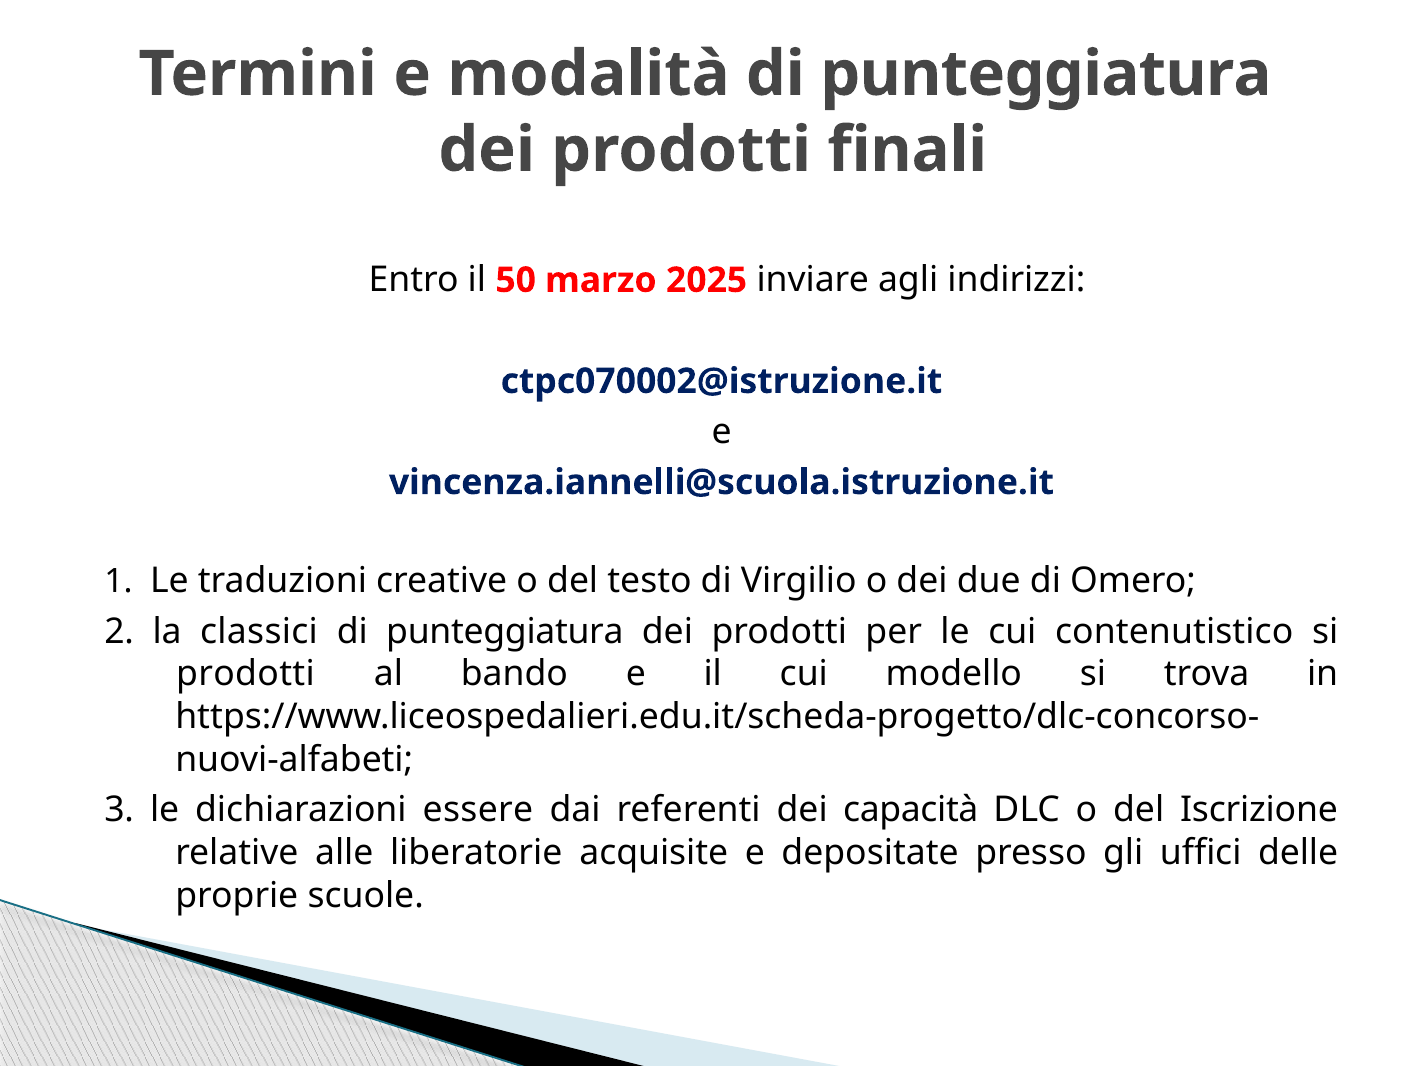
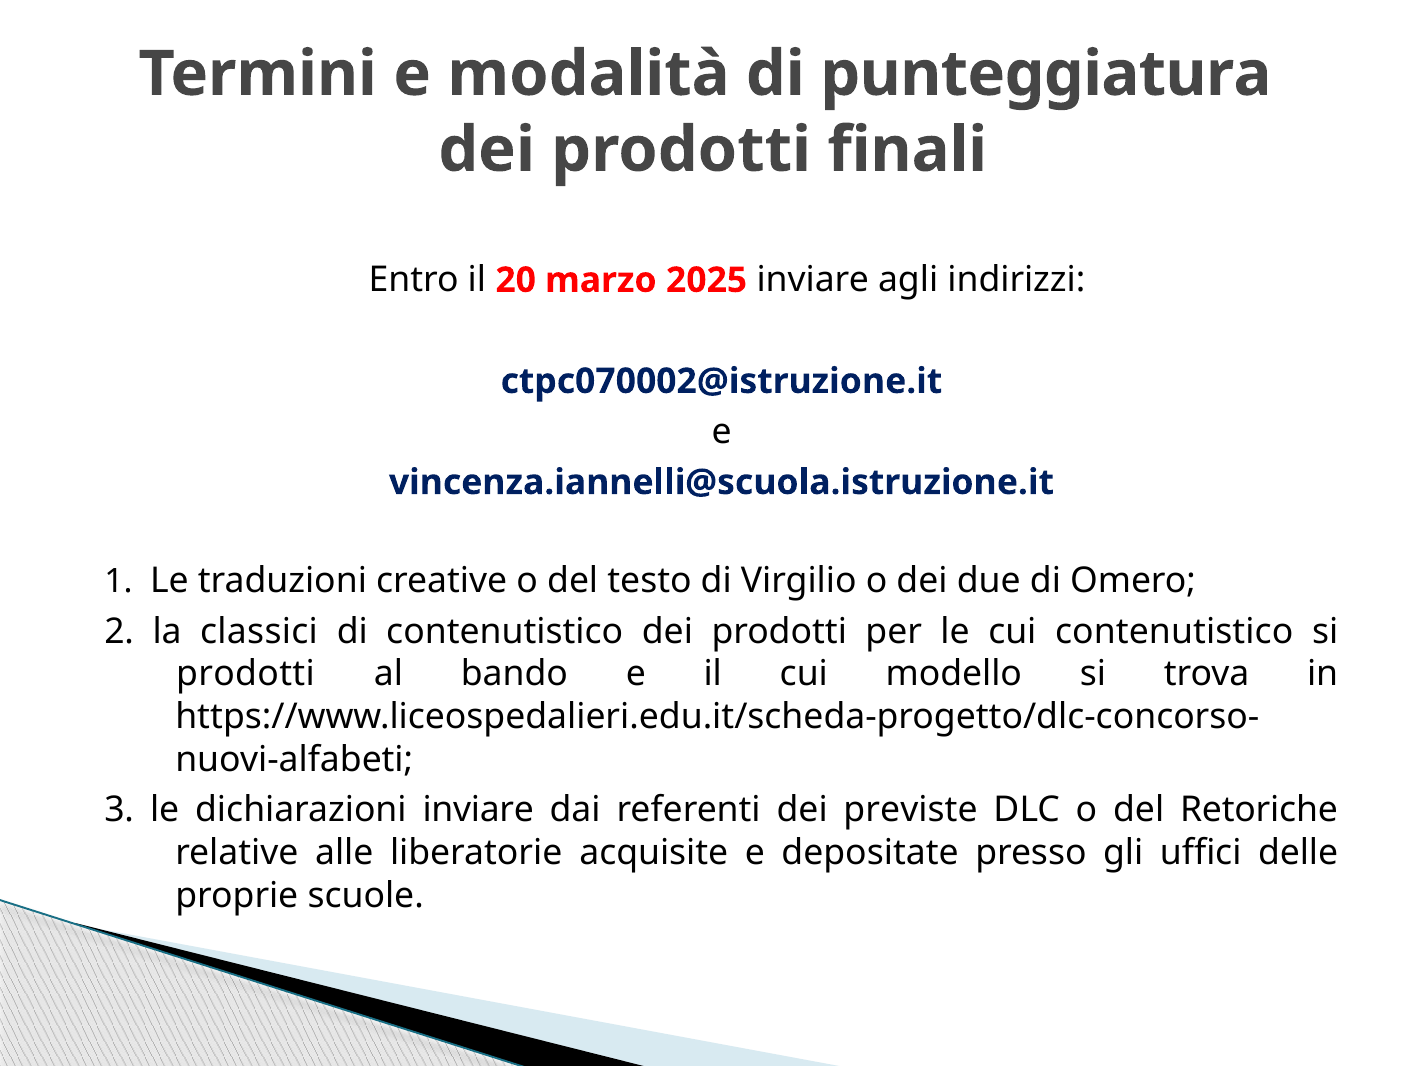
50: 50 -> 20
punteggiatura at (505, 632): punteggiatura -> contenutistico
dichiarazioni essere: essere -> inviare
capacità: capacità -> previste
Iscrizione: Iscrizione -> Retoriche
